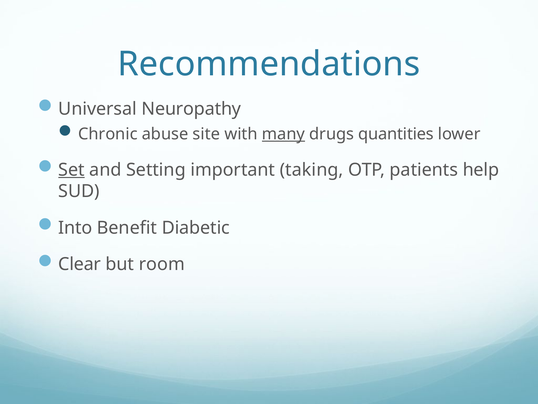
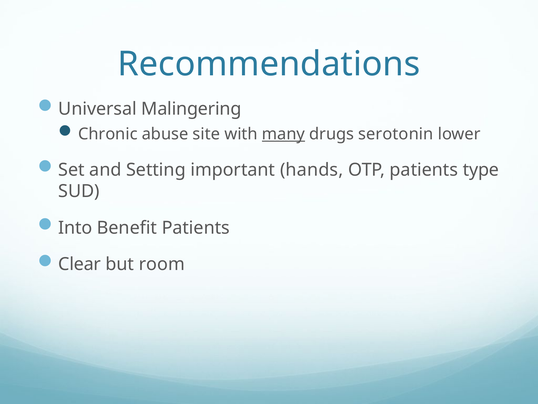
Neuropathy: Neuropathy -> Malingering
quantities: quantities -> serotonin
Set underline: present -> none
taking: taking -> hands
help: help -> type
Benefit Diabetic: Diabetic -> Patients
